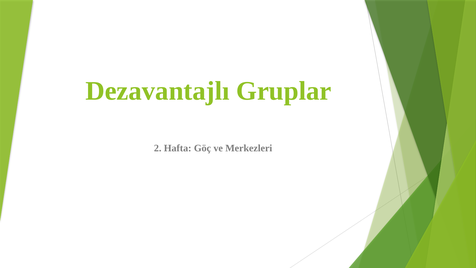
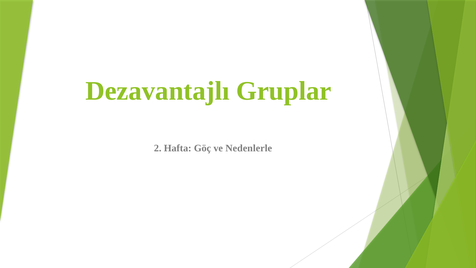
Merkezleri: Merkezleri -> Nedenlerle
